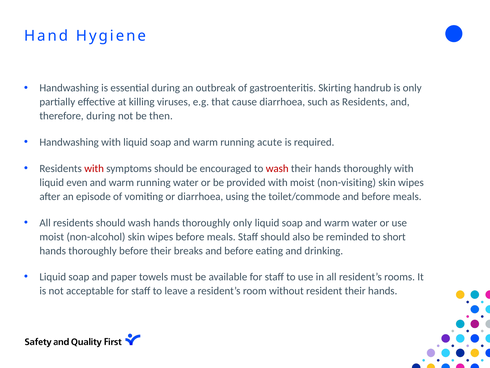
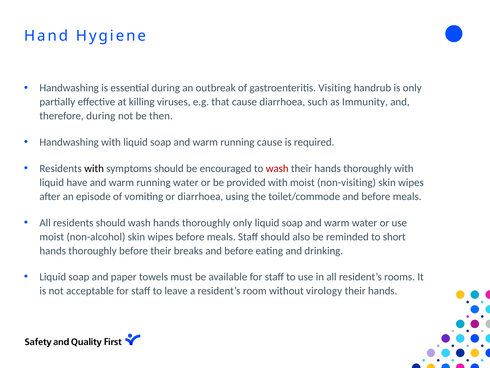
Skirting: Skirting -> Visiting
as Residents: Residents -> Immunity
running acute: acute -> cause
with at (94, 168) colour: red -> black
even: even -> have
resident: resident -> virology
